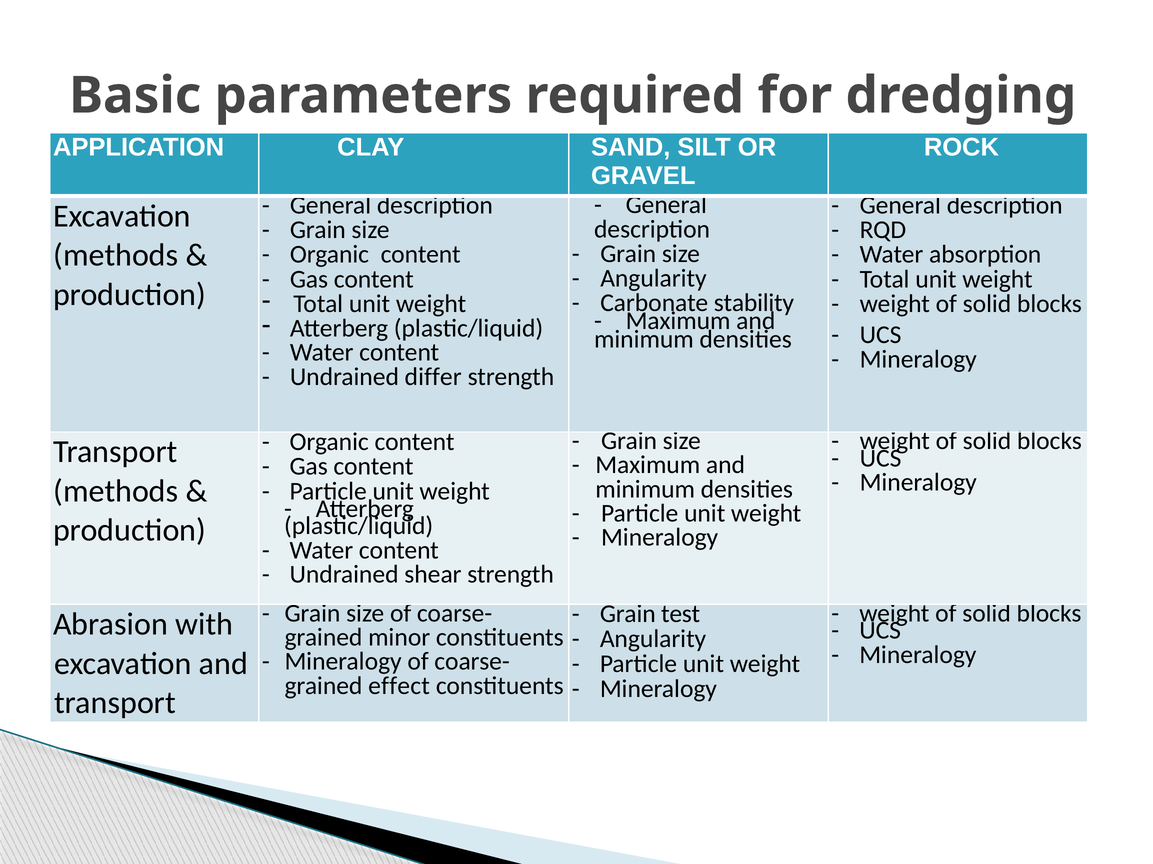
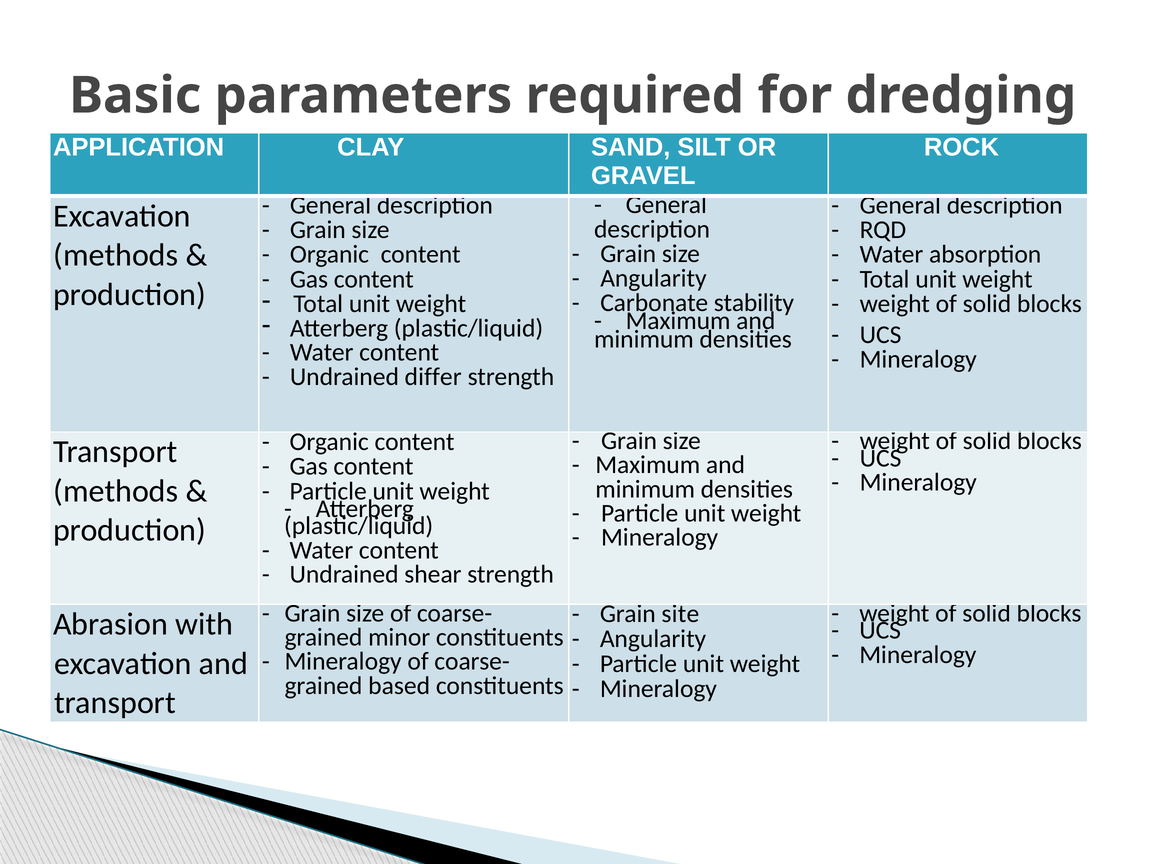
test: test -> site
effect: effect -> based
